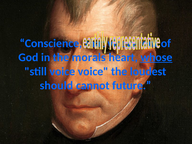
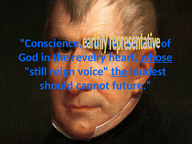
morals: morals -> revelry
still voice: voice -> reign
the at (119, 71) underline: none -> present
